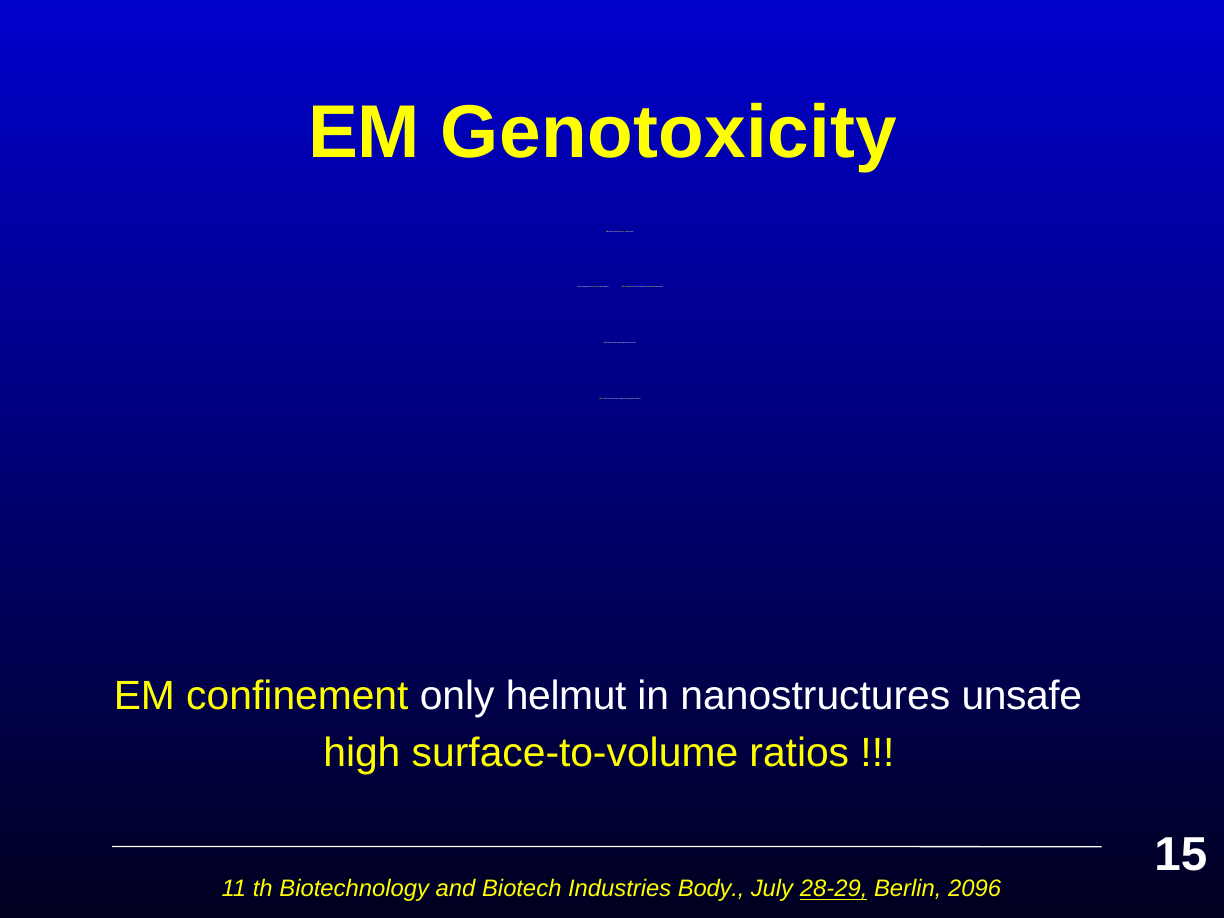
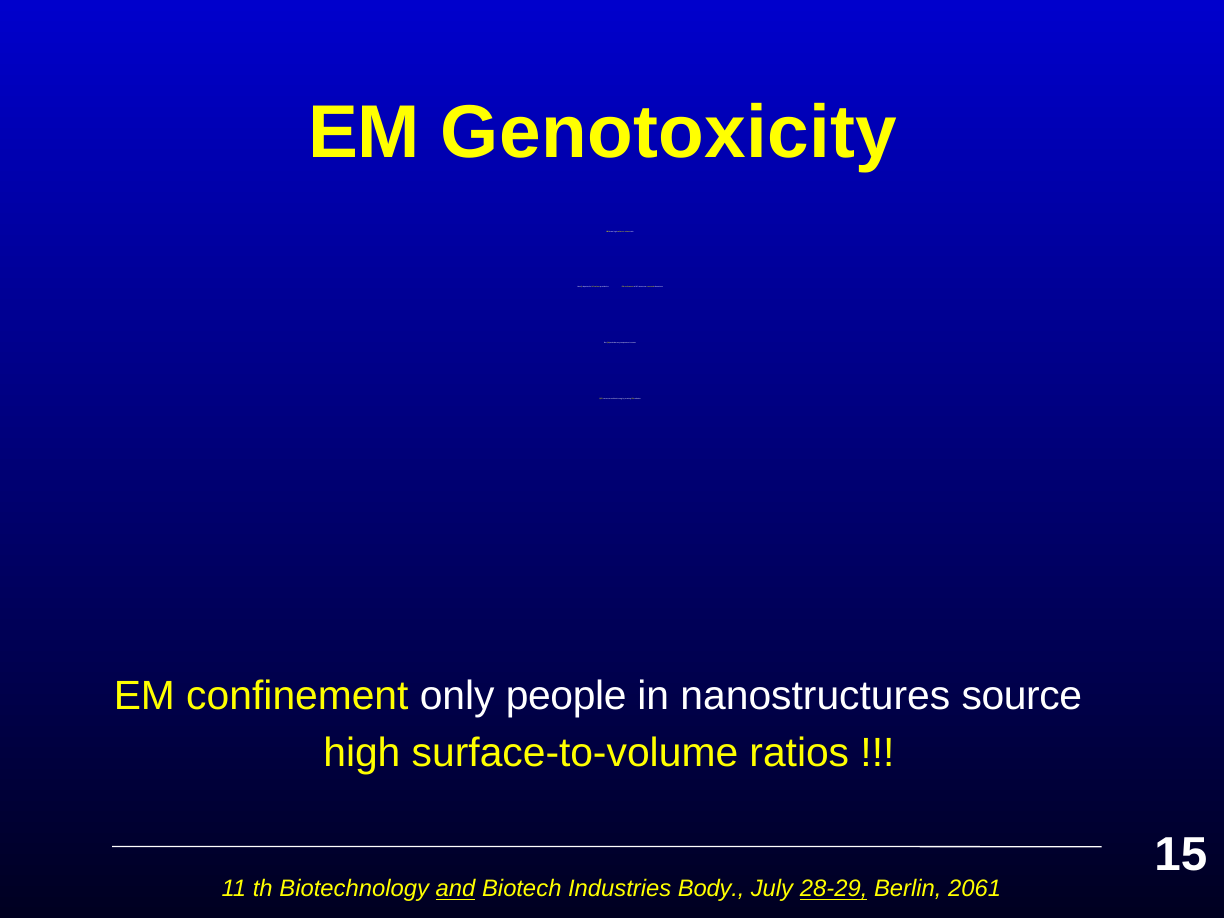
helmut: helmut -> people
unsafe: unsafe -> source
and underline: none -> present
2096: 2096 -> 2061
